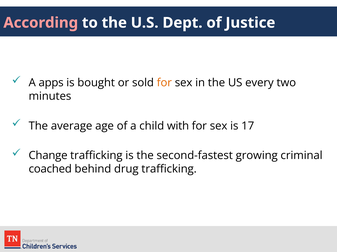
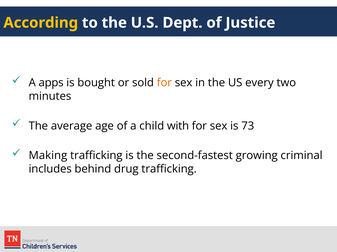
According colour: pink -> yellow
17: 17 -> 73
Change: Change -> Making
coached: coached -> includes
